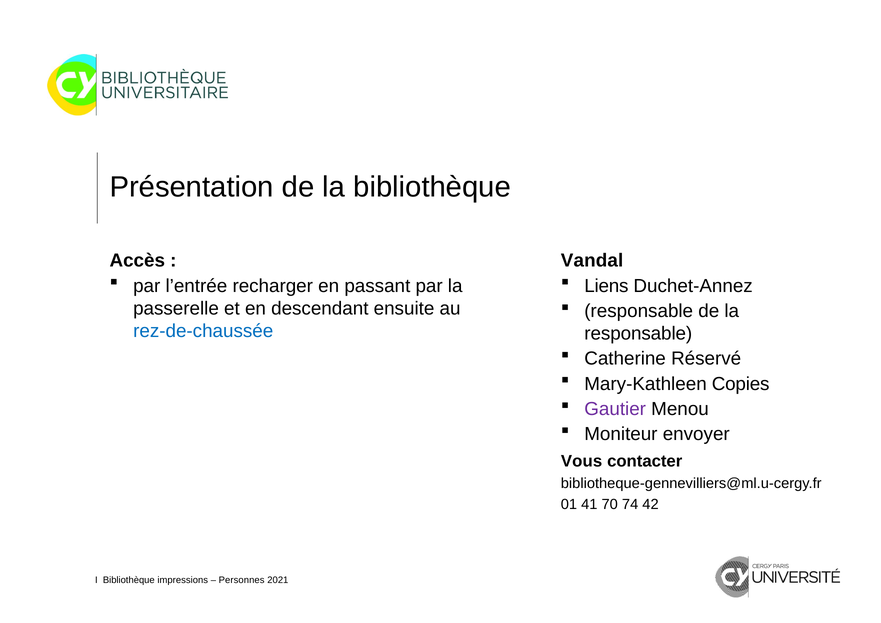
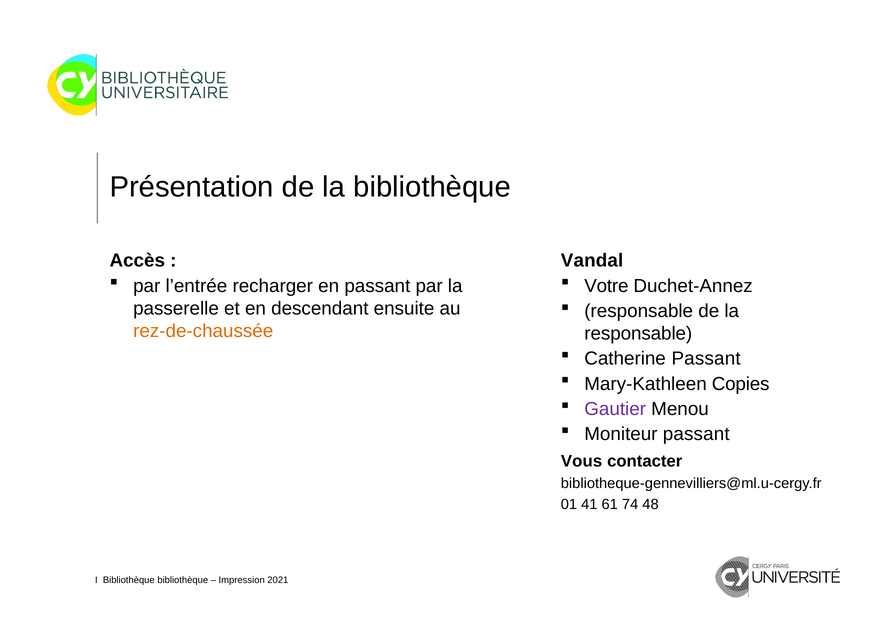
Liens: Liens -> Votre
rez-de-chaussée colour: blue -> orange
Catherine Réservé: Réservé -> Passant
Moniteur envoyer: envoyer -> passant
70: 70 -> 61
42: 42 -> 48
Bibliothèque impressions: impressions -> bibliothèque
Personnes: Personnes -> Impression
